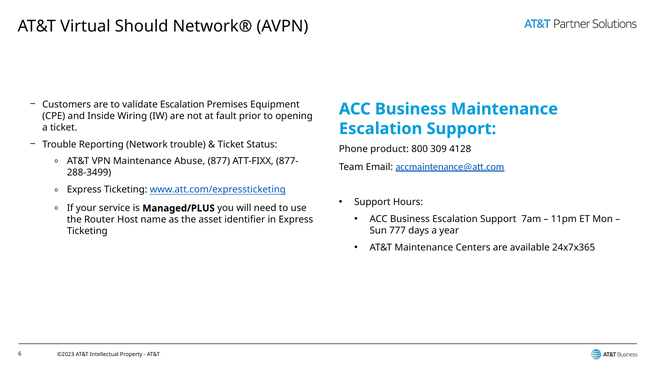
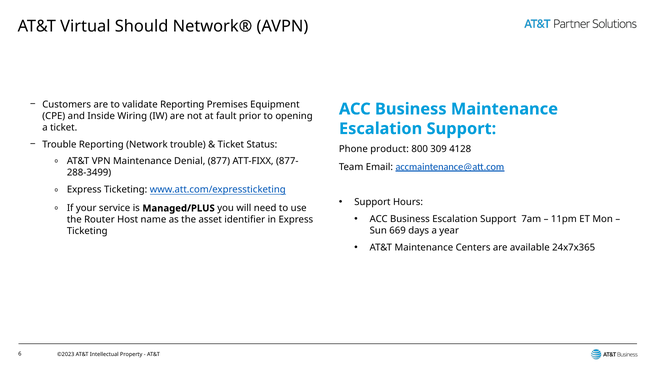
validate Escalation: Escalation -> Reporting
Abuse: Abuse -> Denial
777: 777 -> 669
